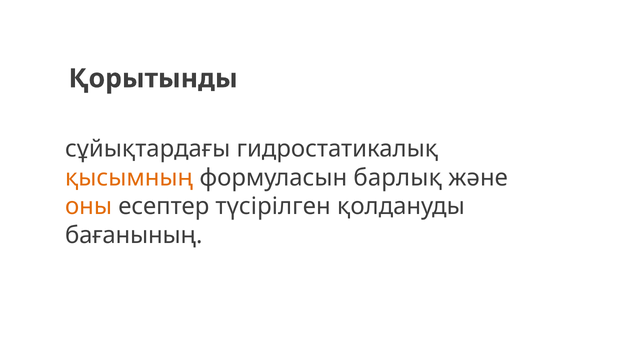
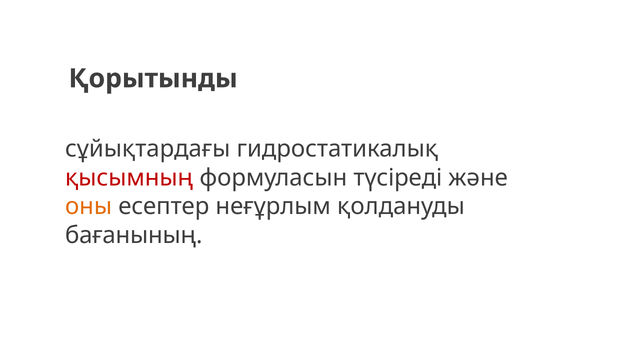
қысымның colour: orange -> red
барлық: барлық -> түсіреді
түсірілген: түсірілген -> неғұрлым
